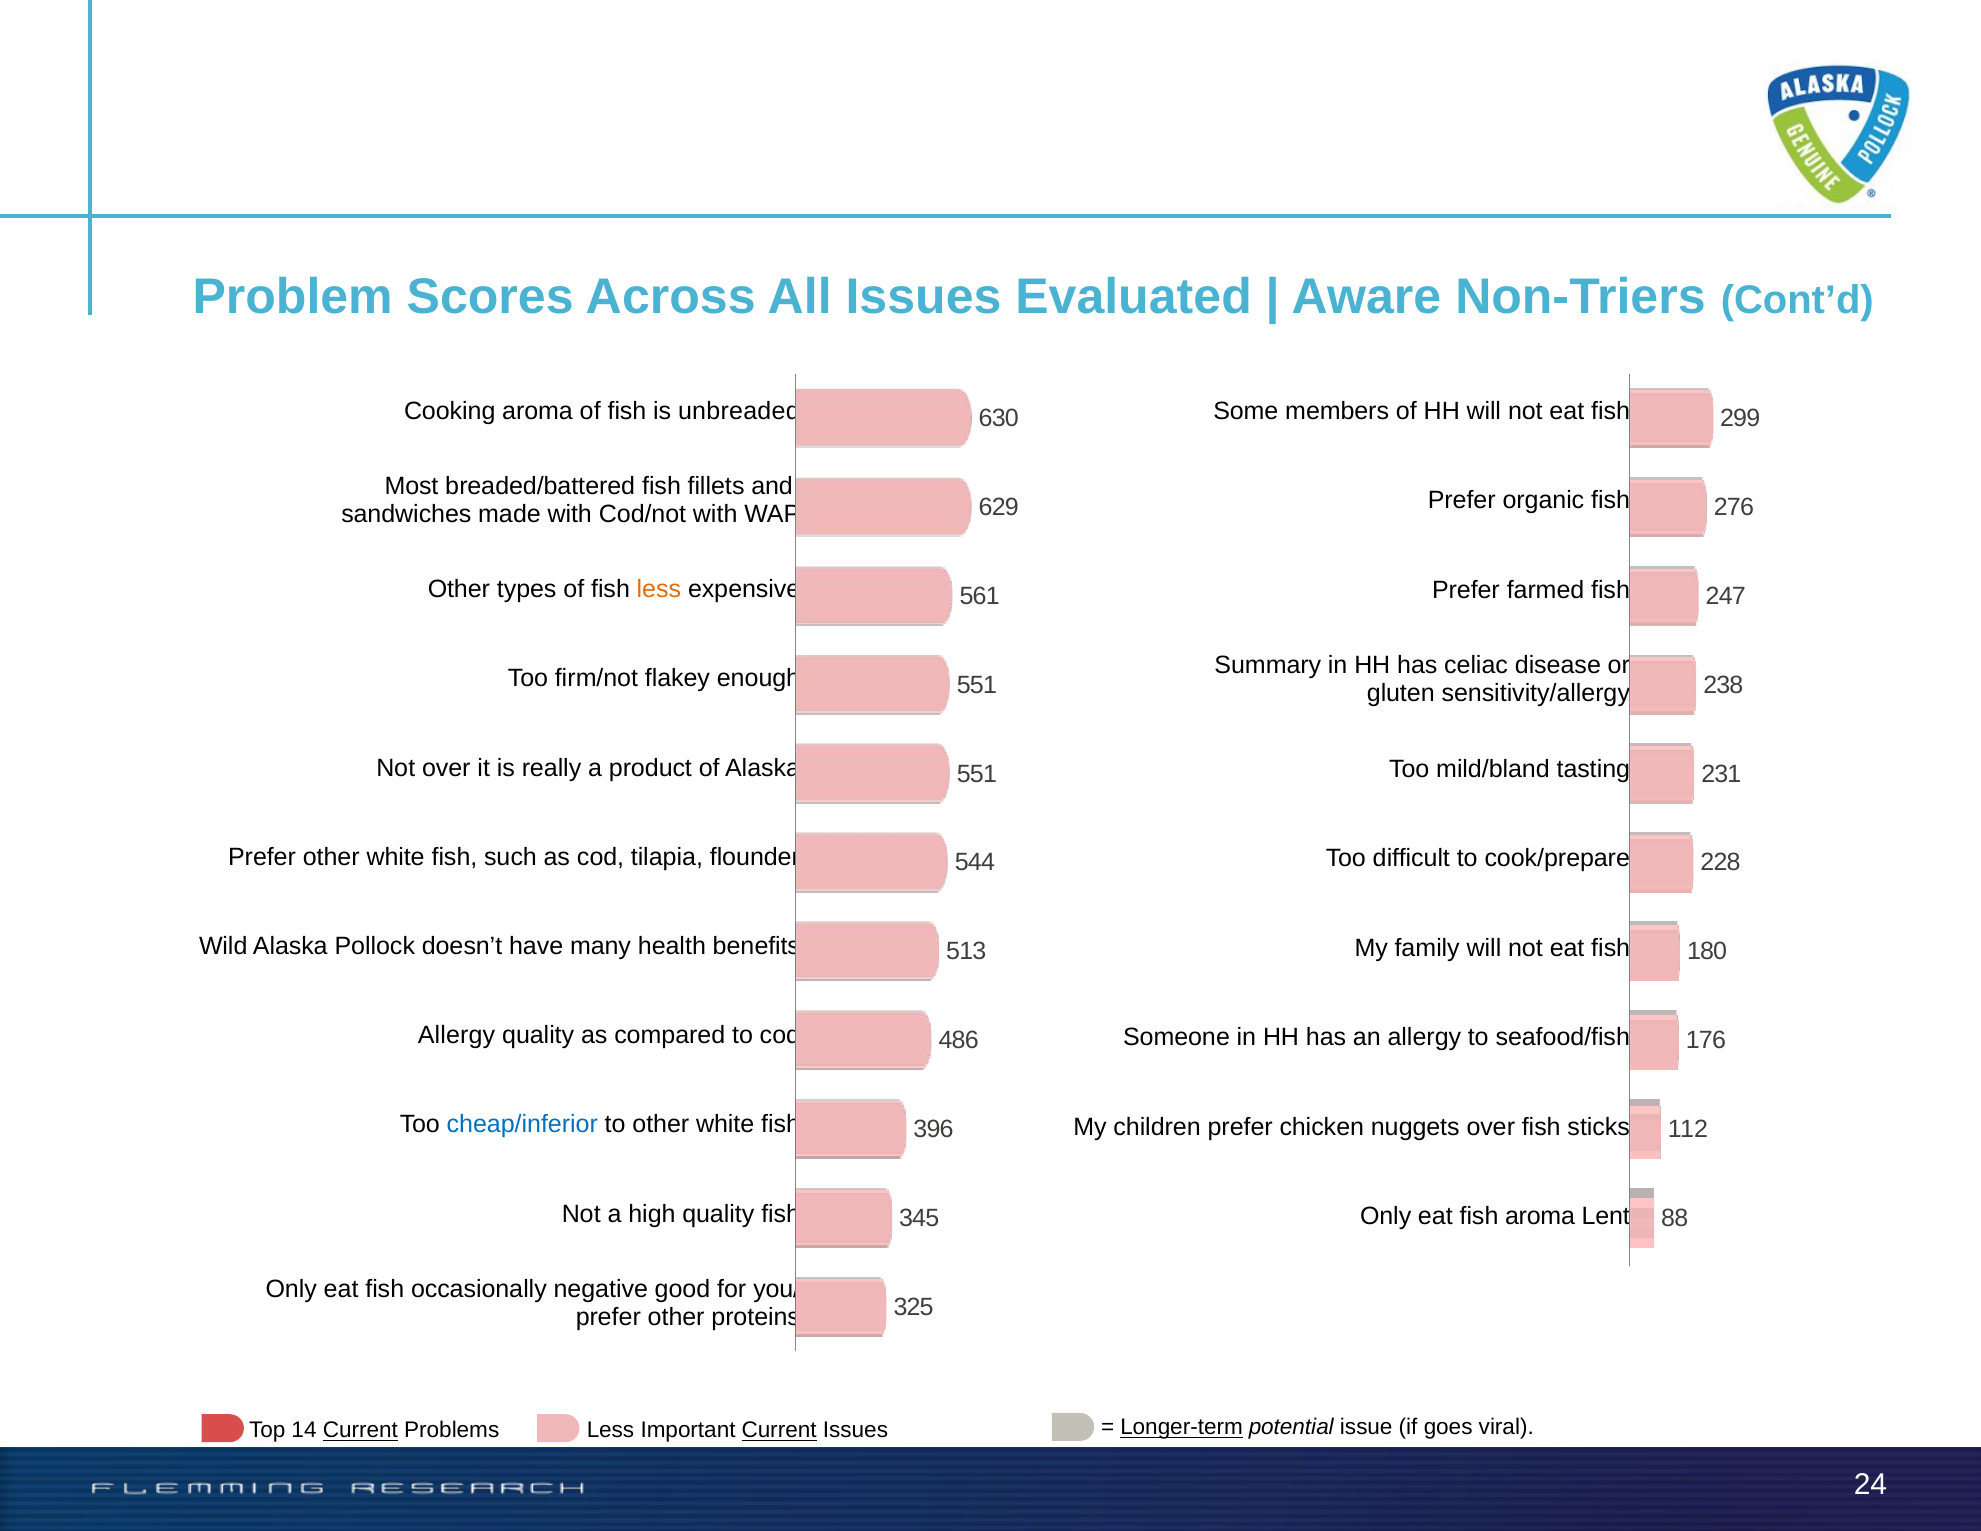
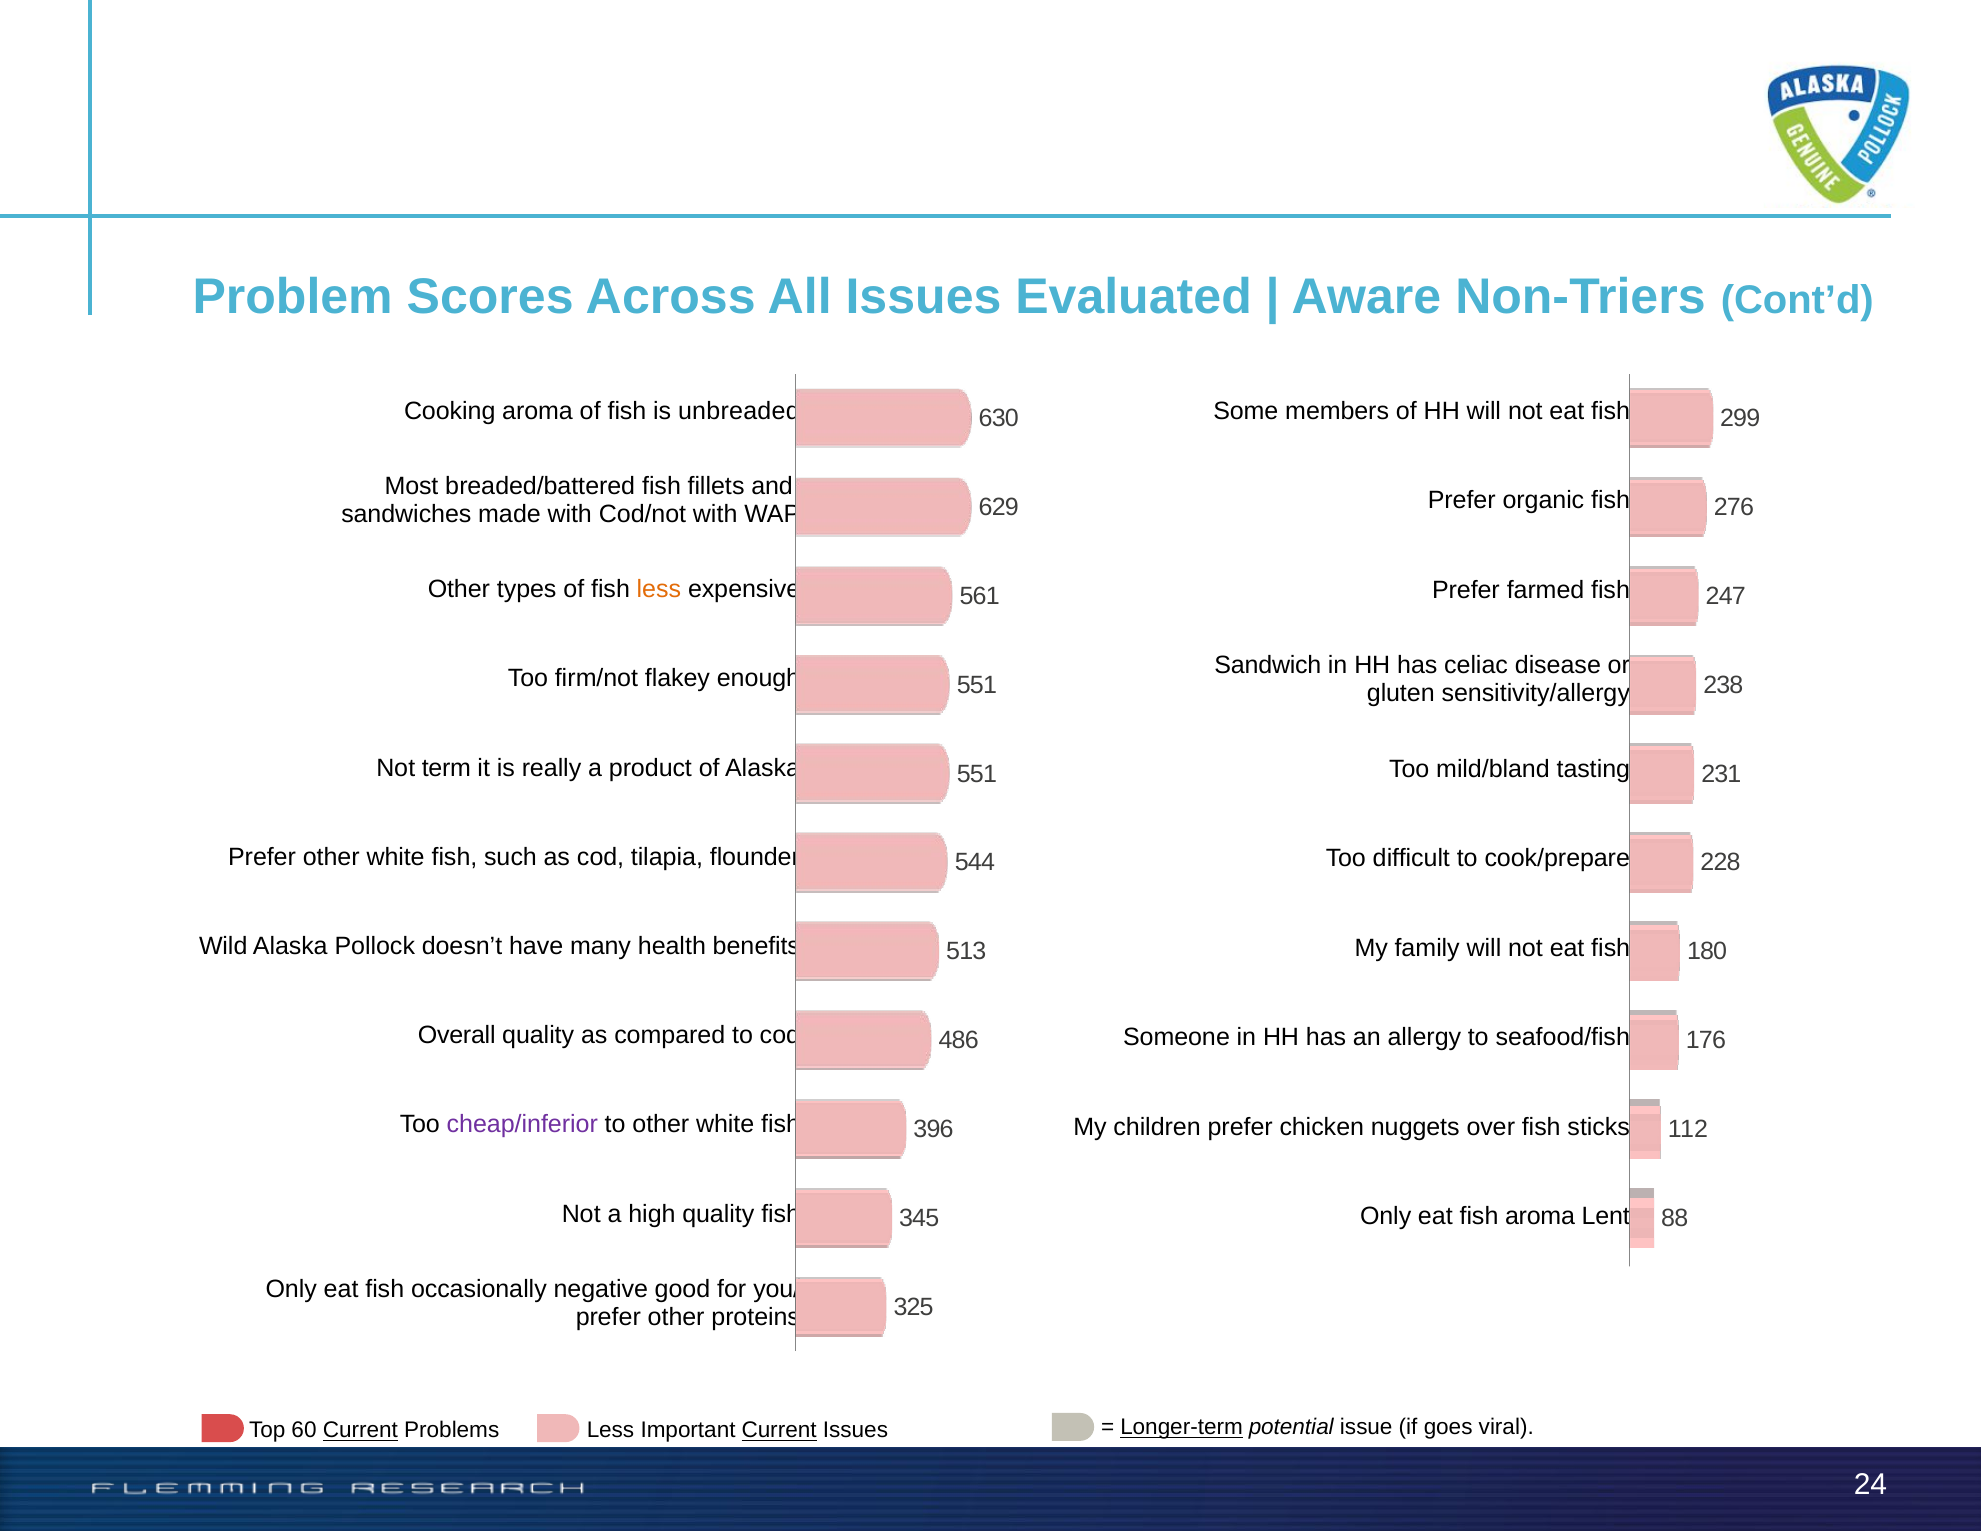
Summary: Summary -> Sandwich
Not over: over -> term
Allergy at (457, 1035): Allergy -> Overall
cheap/inferior colour: blue -> purple
14: 14 -> 60
